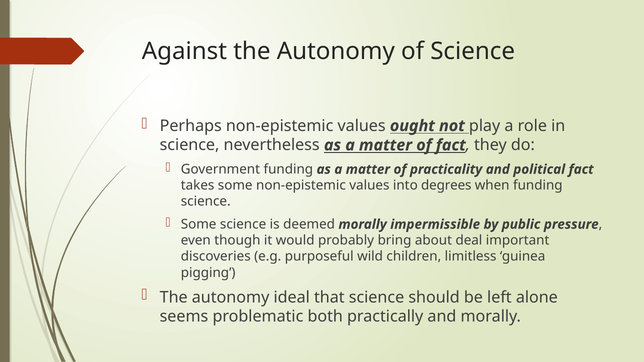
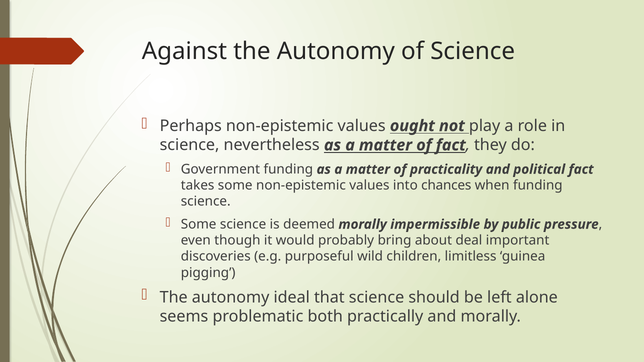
degrees: degrees -> chances
